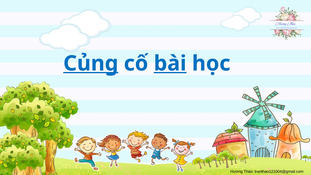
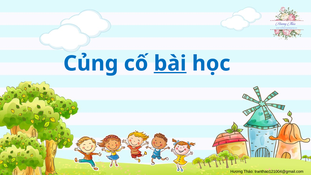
Củng underline: present -> none
